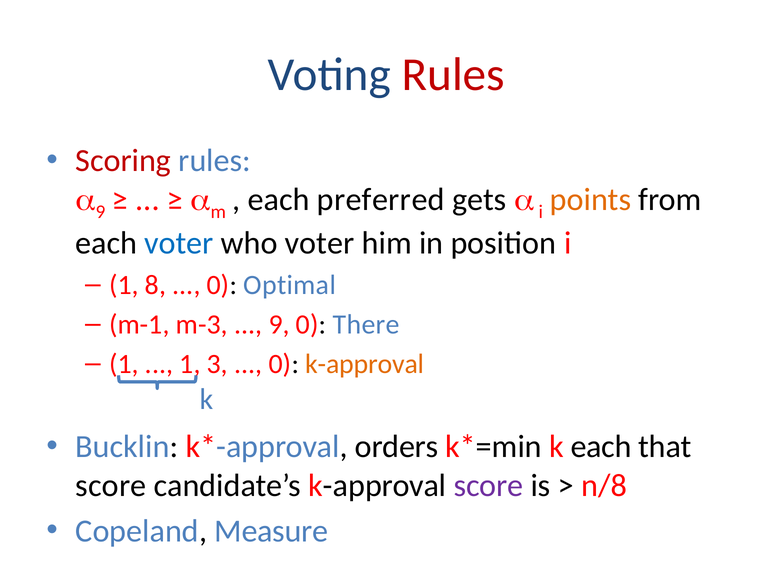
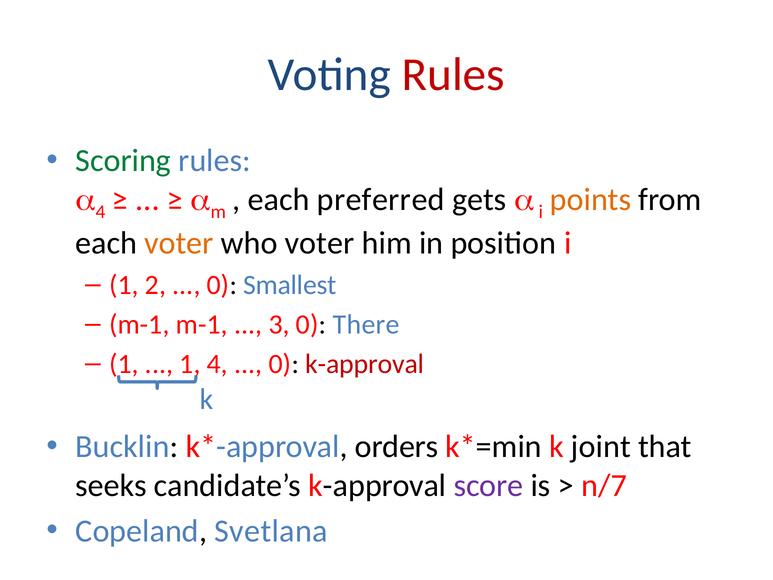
Scoring colour: red -> green
a 9: 9 -> 4
voter at (179, 243) colour: blue -> orange
8: 8 -> 2
Optimal: Optimal -> Smallest
m-1 m-3: m-3 -> m-1
9 at (279, 324): 9 -> 3
3 at (217, 364): 3 -> 4
k-approval at (365, 364) colour: orange -> red
k each: each -> joint
score at (111, 485): score -> seeks
n/8: n/8 -> n/7
Measure: Measure -> Svetlana
